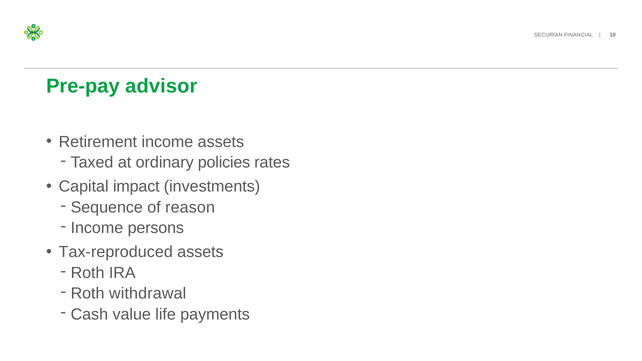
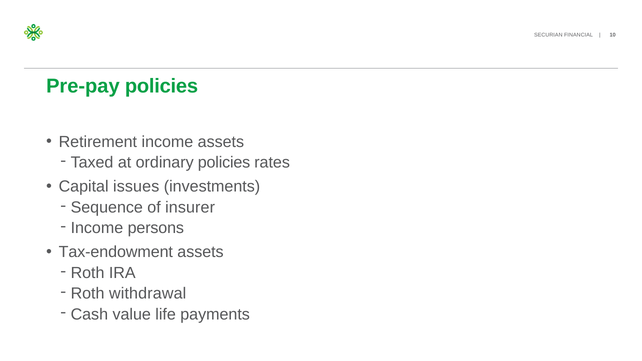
Pre-pay advisor: advisor -> policies
impact: impact -> issues
reason: reason -> insurer
Tax-reproduced: Tax-reproduced -> Tax-endowment
